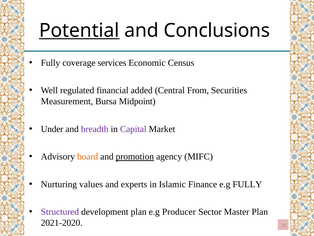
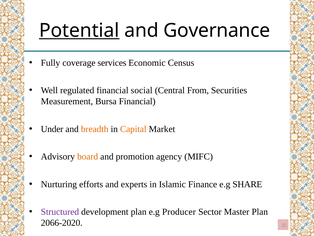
Conclusions: Conclusions -> Governance
added: added -> social
Bursa Midpoint: Midpoint -> Financial
breadth colour: purple -> orange
Capital colour: purple -> orange
promotion underline: present -> none
values: values -> efforts
e.g FULLY: FULLY -> SHARE
2021-2020: 2021-2020 -> 2066-2020
